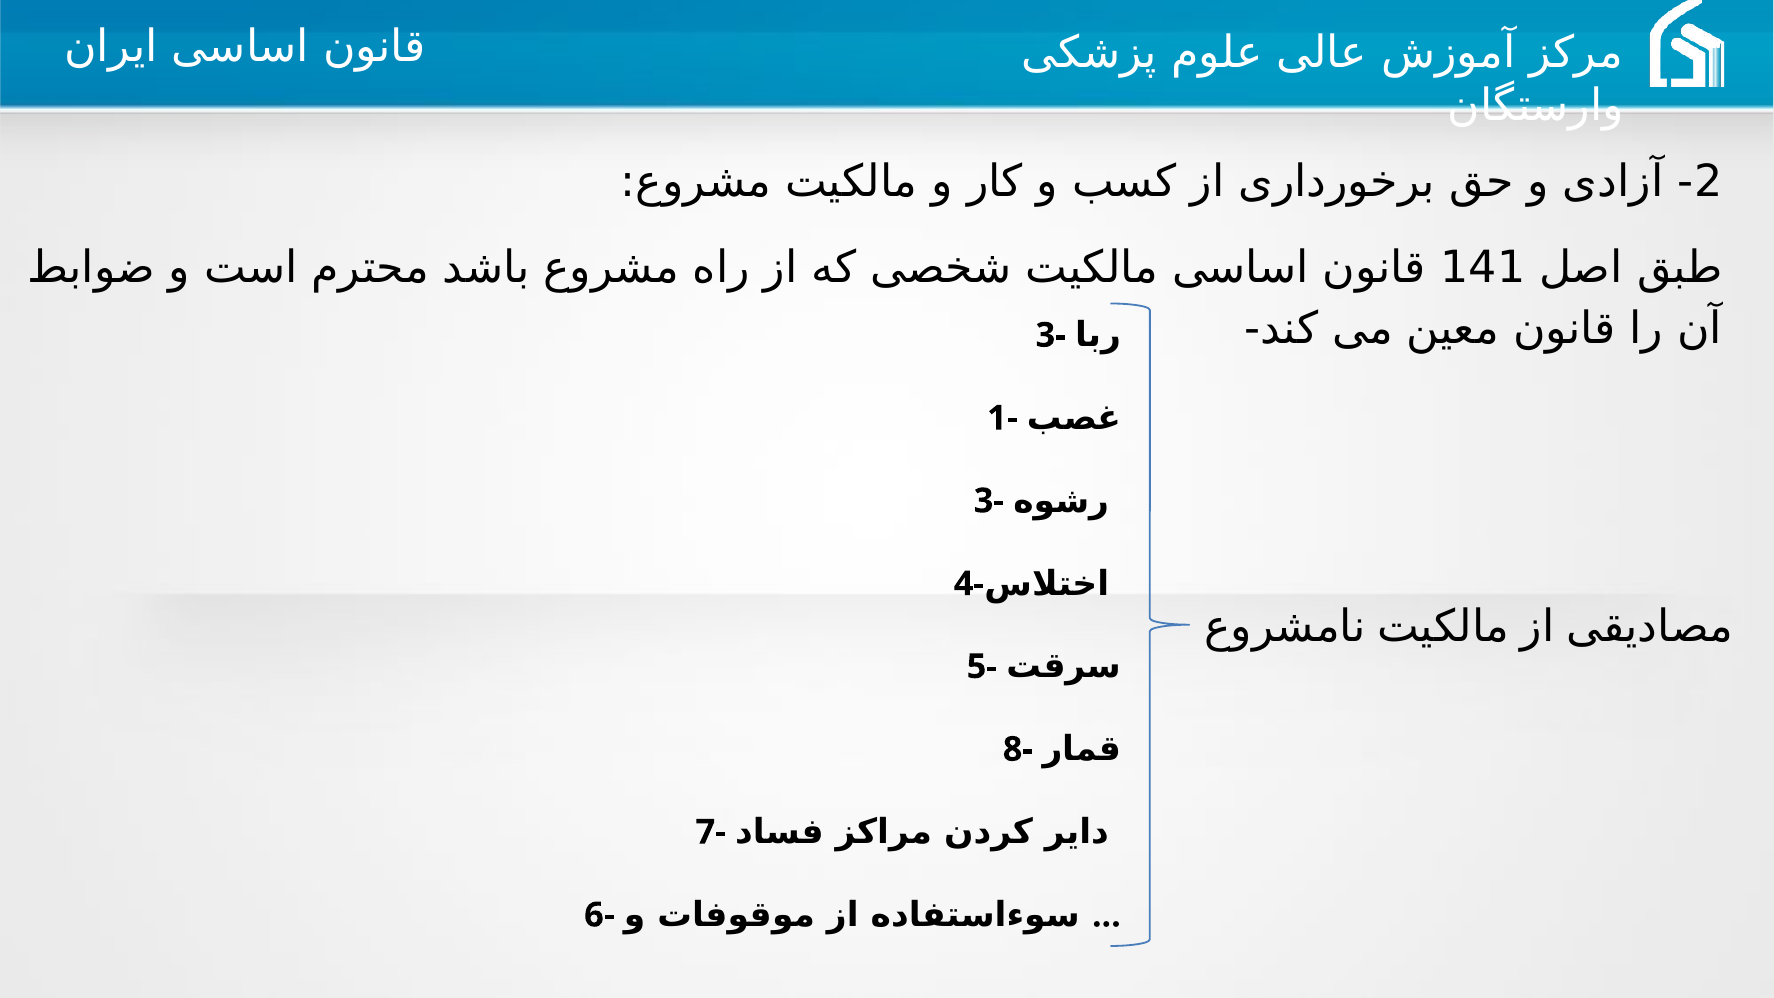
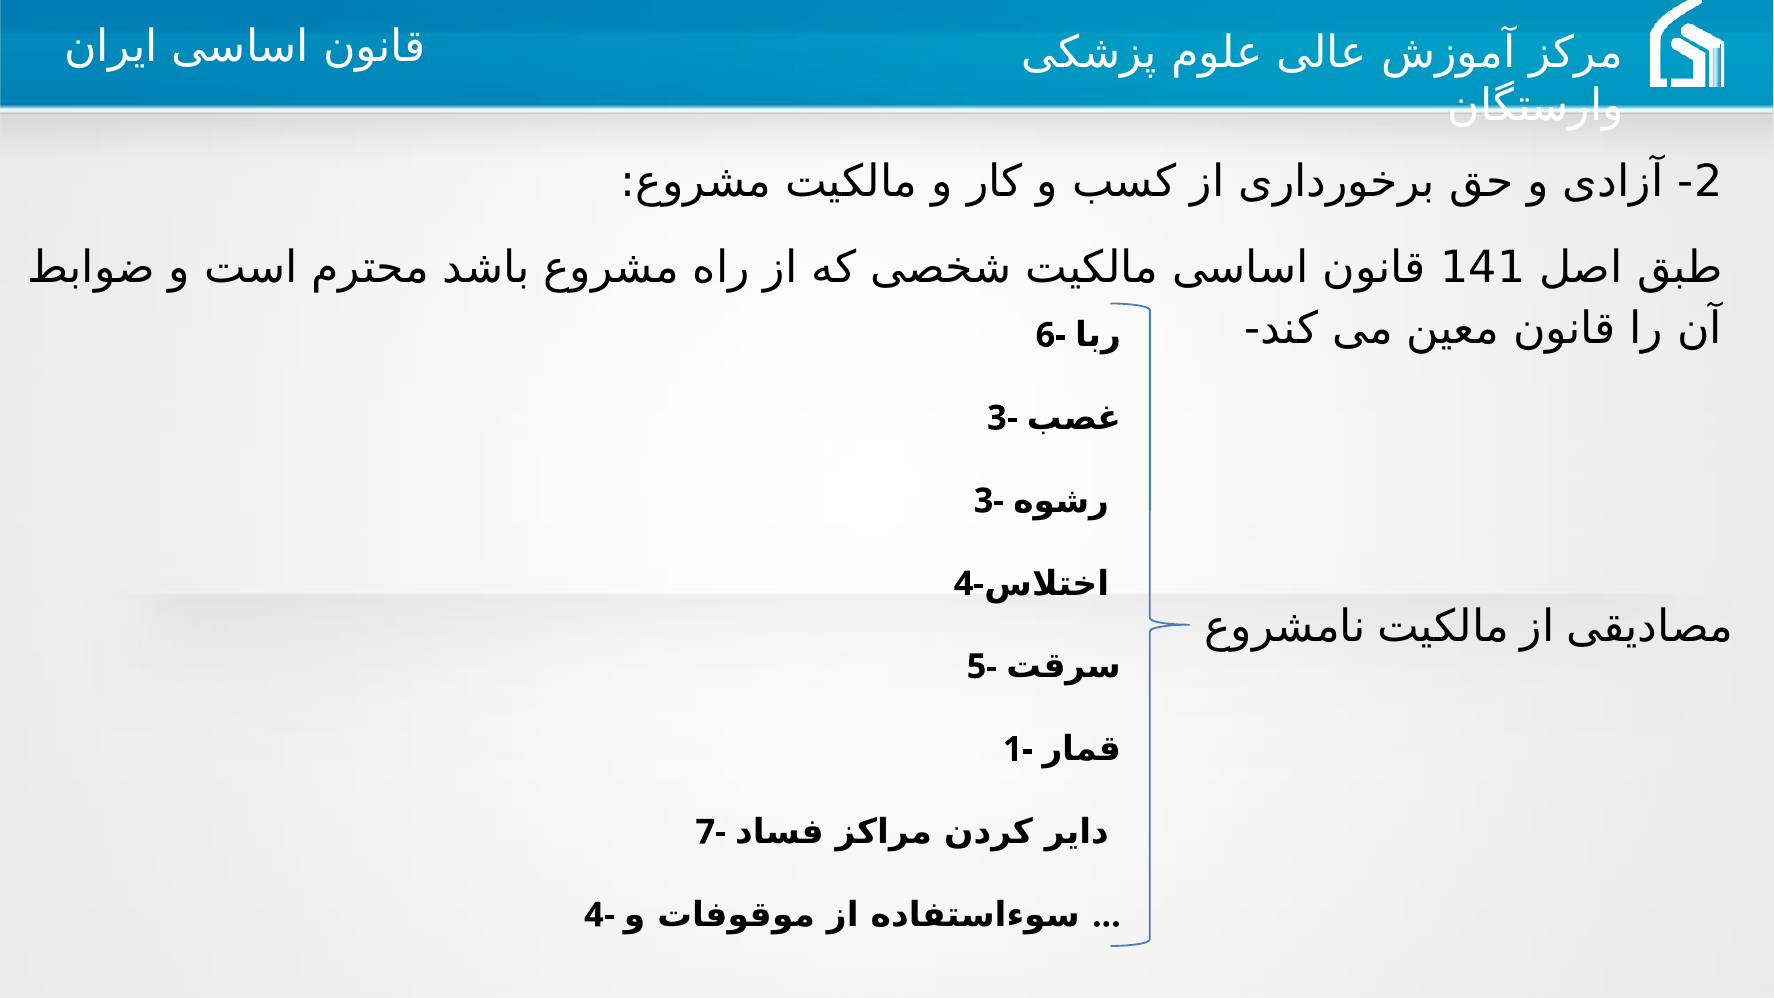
3- at (1051, 335): 3- -> 6-
1- at (1002, 418): 1- -> 3-
8-: 8- -> 1-
6- at (599, 915): 6- -> 4-
